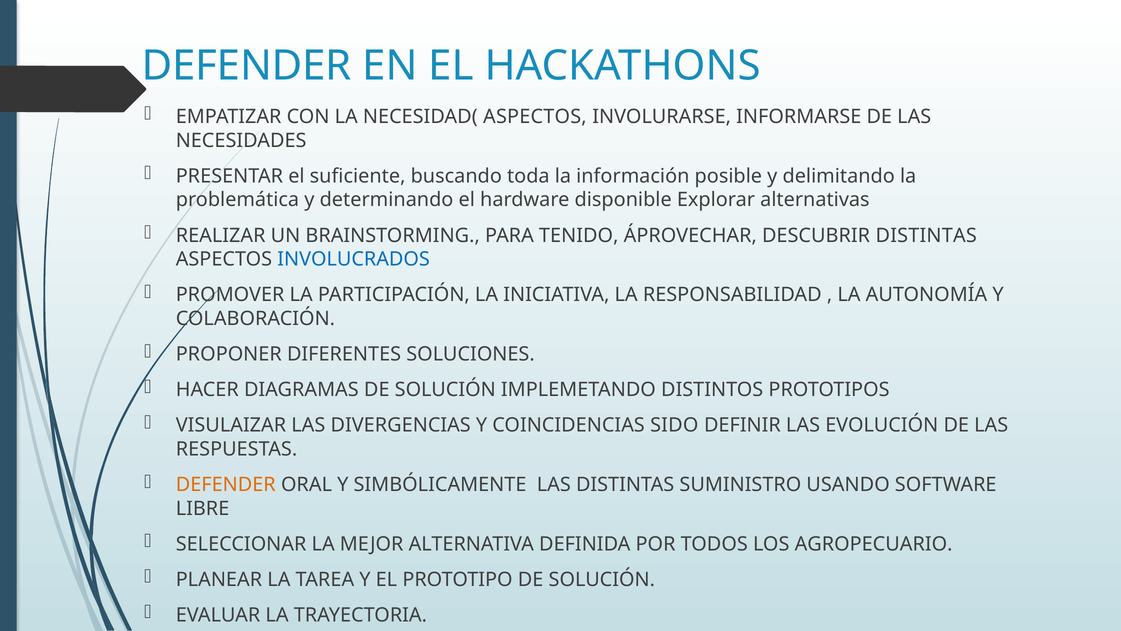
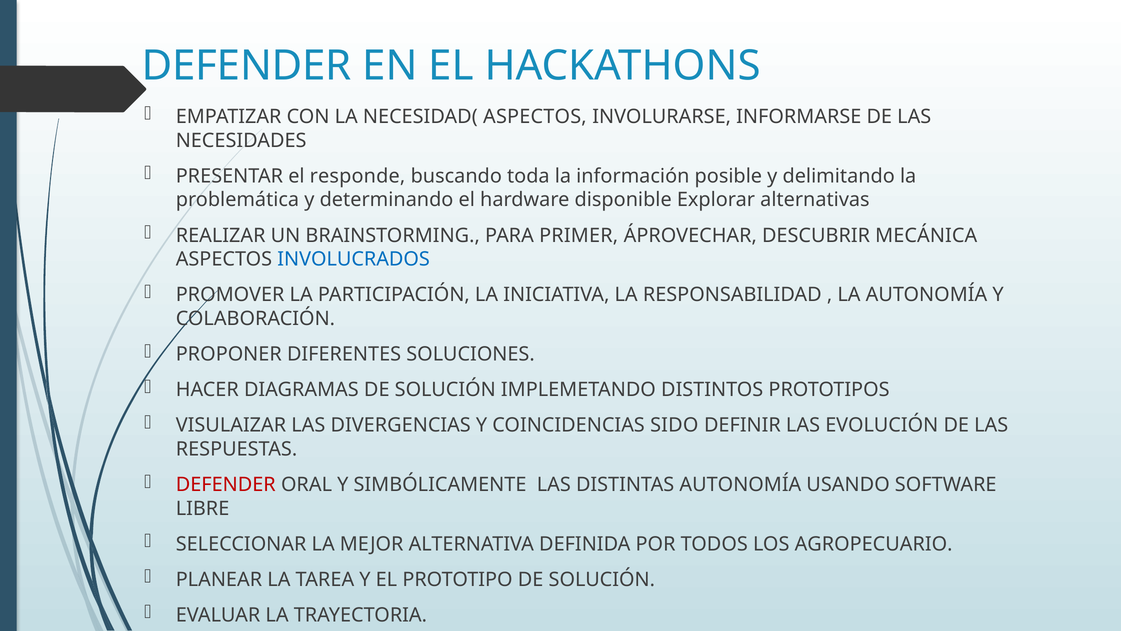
suficiente: suficiente -> responde
TENIDO: TENIDO -> PRIMER
DESCUBRIR DISTINTAS: DISTINTAS -> MECÁNICA
DEFENDER at (226, 484) colour: orange -> red
DISTINTAS SUMINISTRO: SUMINISTRO -> AUTONOMÍA
